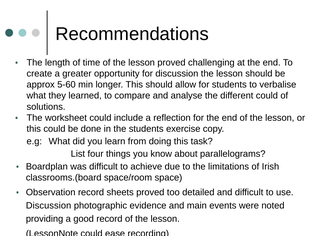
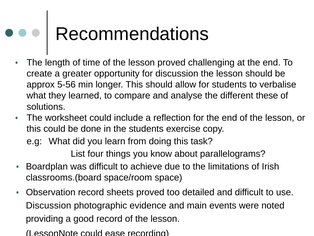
5-60: 5-60 -> 5-56
different could: could -> these
